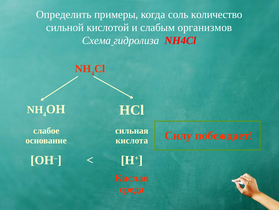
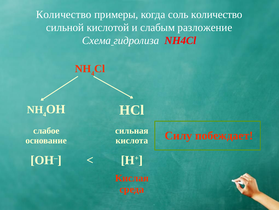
Определить at (64, 14): Определить -> Количество
организмов: организмов -> разложение
